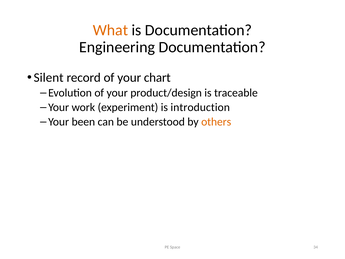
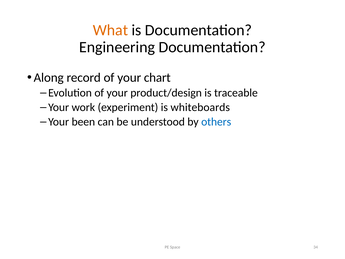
Silent: Silent -> Along
introduction: introduction -> whiteboards
others colour: orange -> blue
